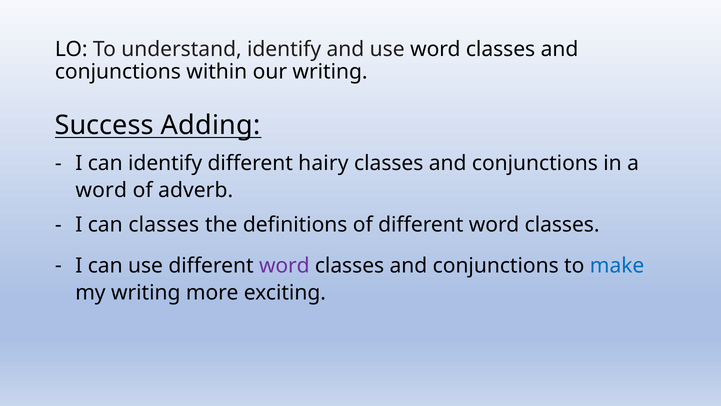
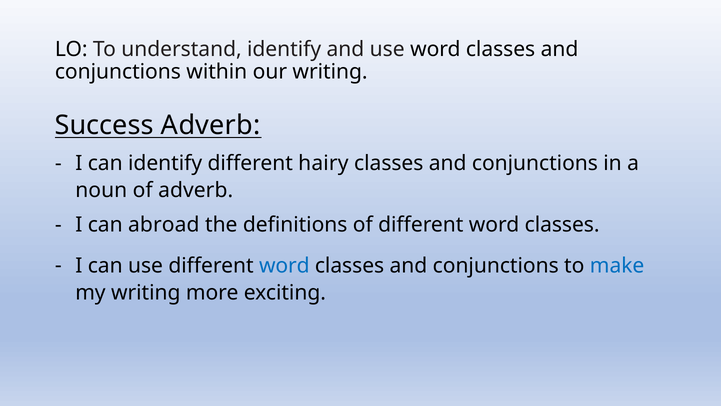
Success Adding: Adding -> Adverb
word at (101, 190): word -> noun
can classes: classes -> abroad
word at (284, 265) colour: purple -> blue
